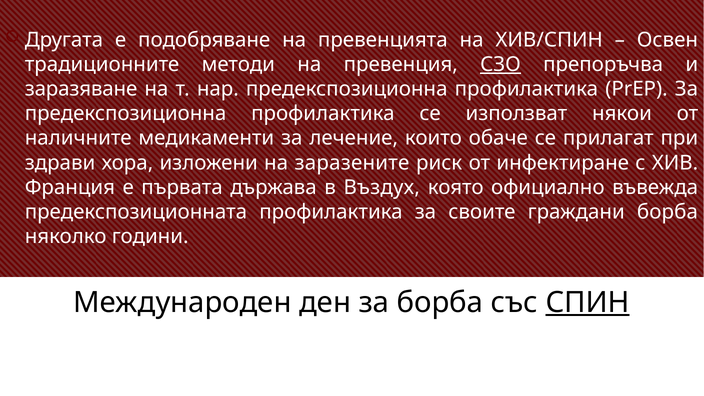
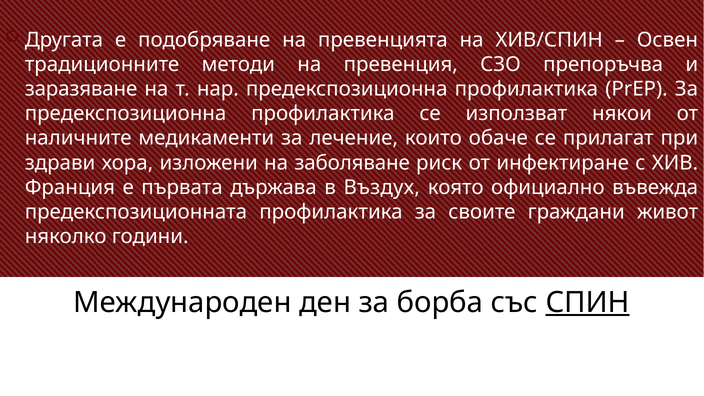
СЗО underline: present -> none
заразените: заразените -> заболяване
граждани борба: борба -> живот
